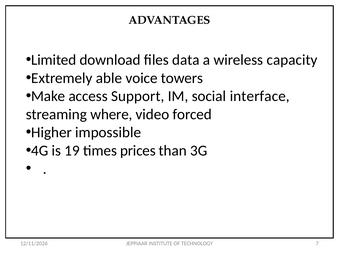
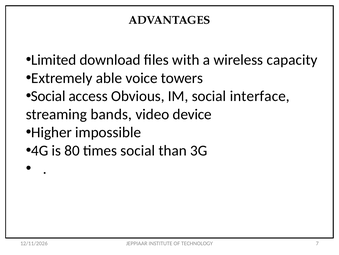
data: data -> with
Make at (48, 96): Make -> Social
Support: Support -> Obvious
where: where -> bands
forced: forced -> device
19: 19 -> 80
times prices: prices -> social
